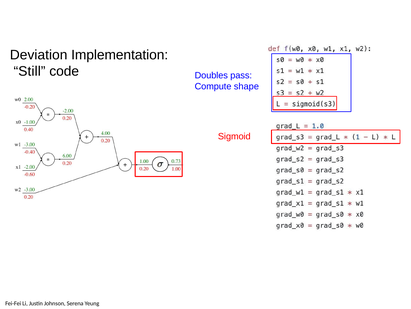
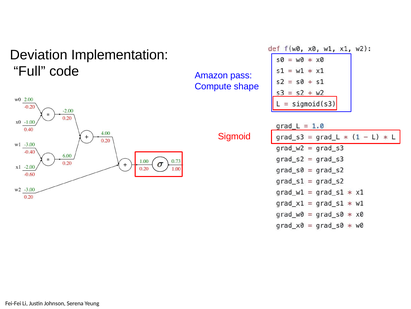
Still: Still -> Full
Doubles: Doubles -> Amazon
